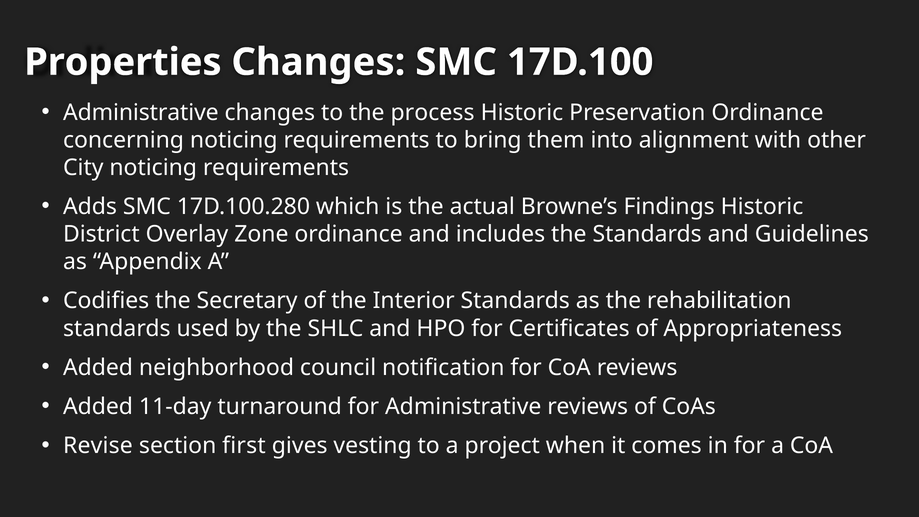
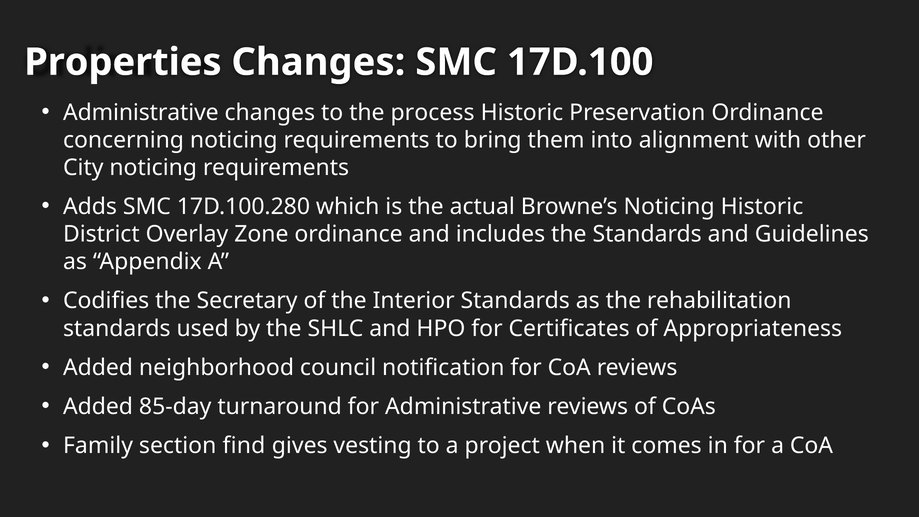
Browne’s Findings: Findings -> Noticing
11-day: 11-day -> 85-day
Revise: Revise -> Family
first: first -> find
